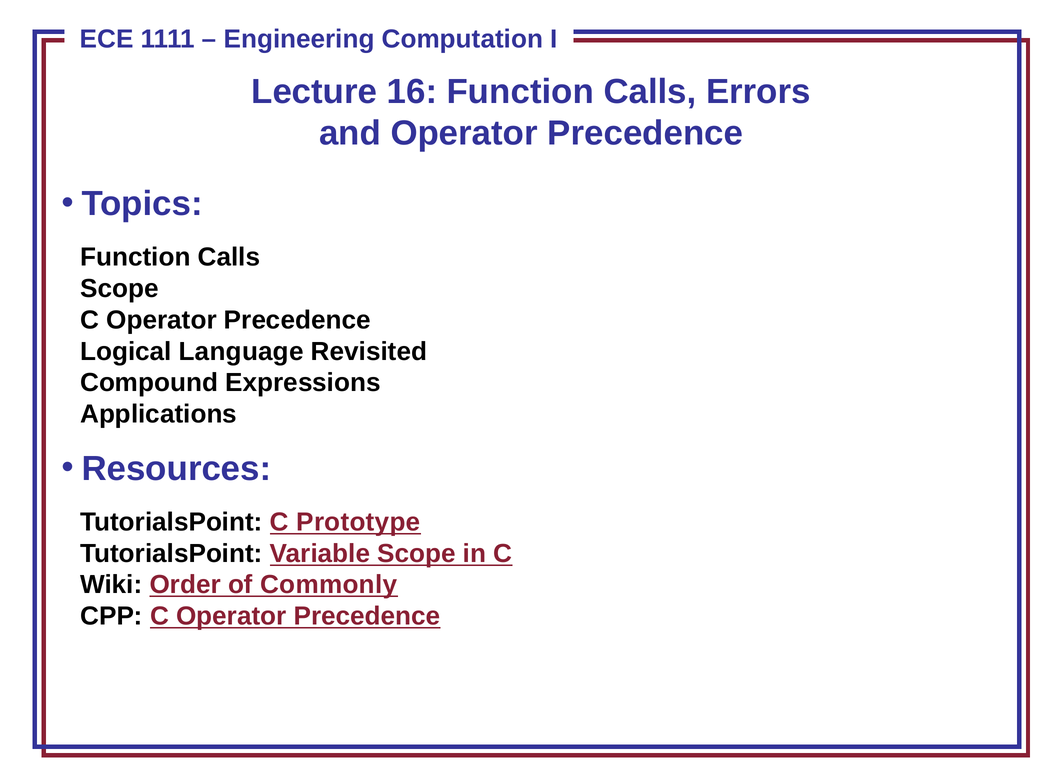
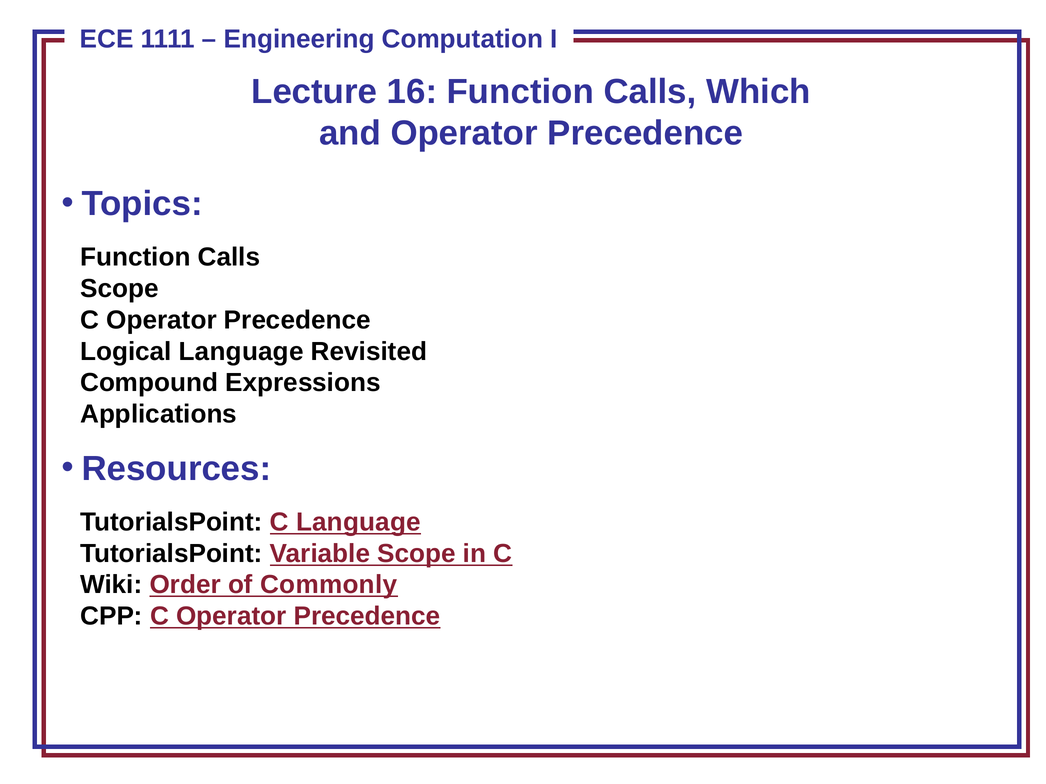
Errors: Errors -> Which
C Prototype: Prototype -> Language
